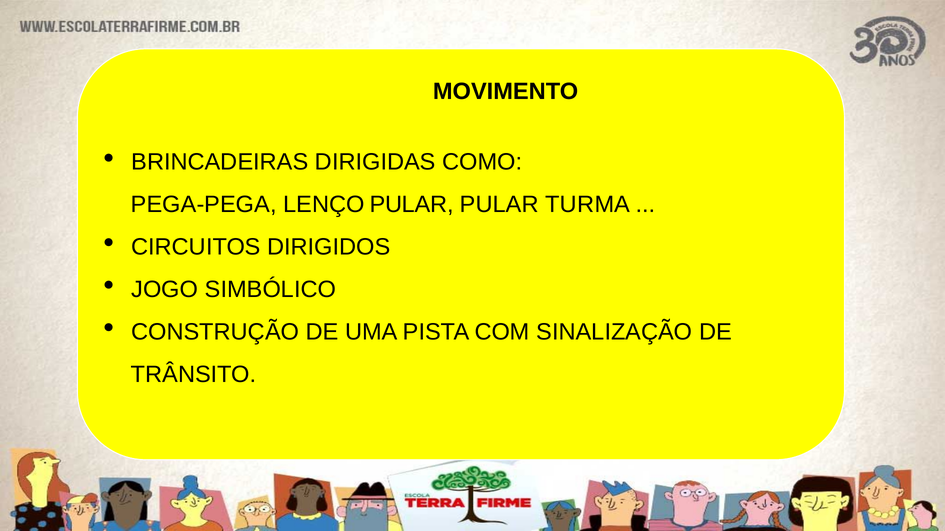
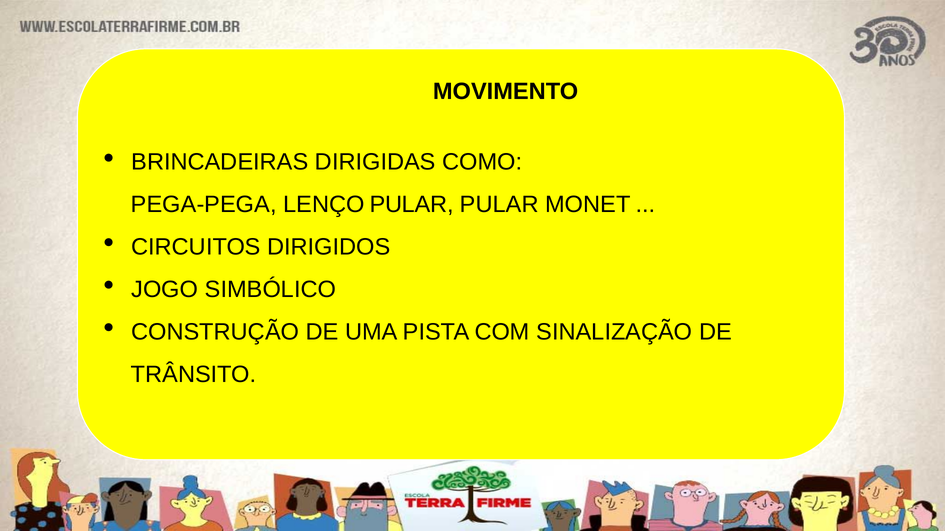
TURMA: TURMA -> MONET
